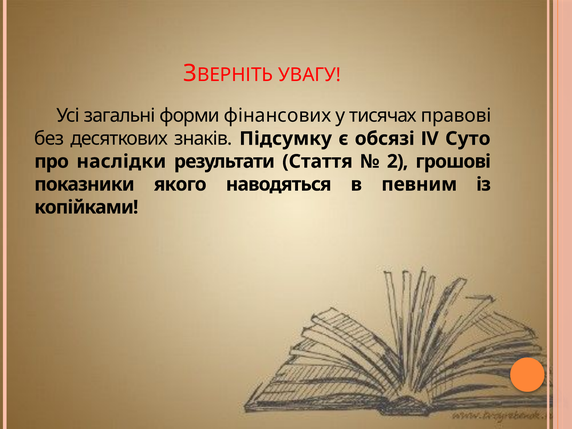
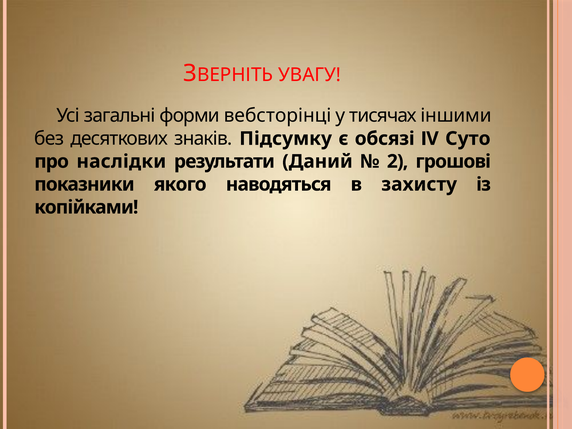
фінансових: фінансових -> вебсторінці
правові: правові -> іншими
Стаття: Стаття -> Даний
певним: певним -> захисту
